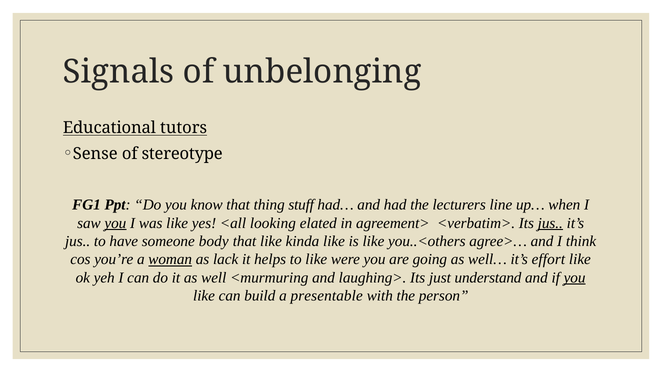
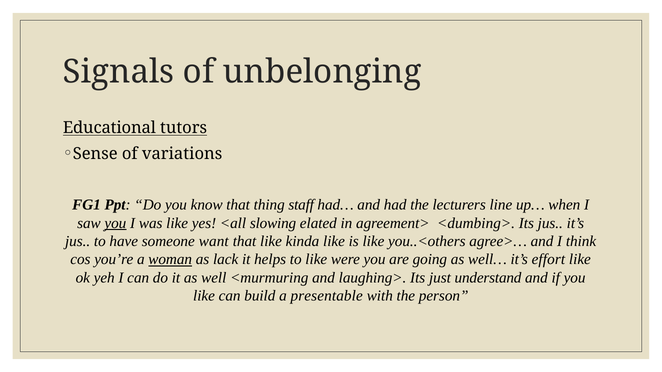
stereotype: stereotype -> variations
stuff: stuff -> staff
looking: looking -> slowing
<verbatim>: <verbatim> -> <dumbing>
jus at (550, 223) underline: present -> none
body: body -> want
you at (575, 278) underline: present -> none
